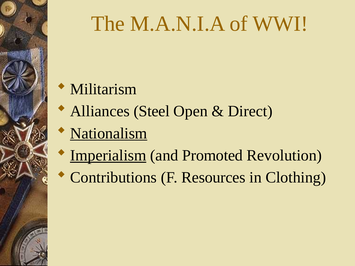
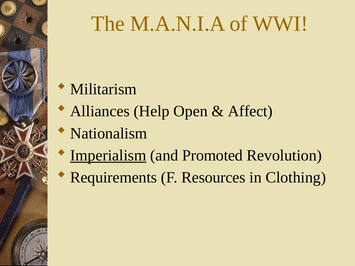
Steel: Steel -> Help
Direct: Direct -> Affect
Nationalism underline: present -> none
Contributions: Contributions -> Requirements
